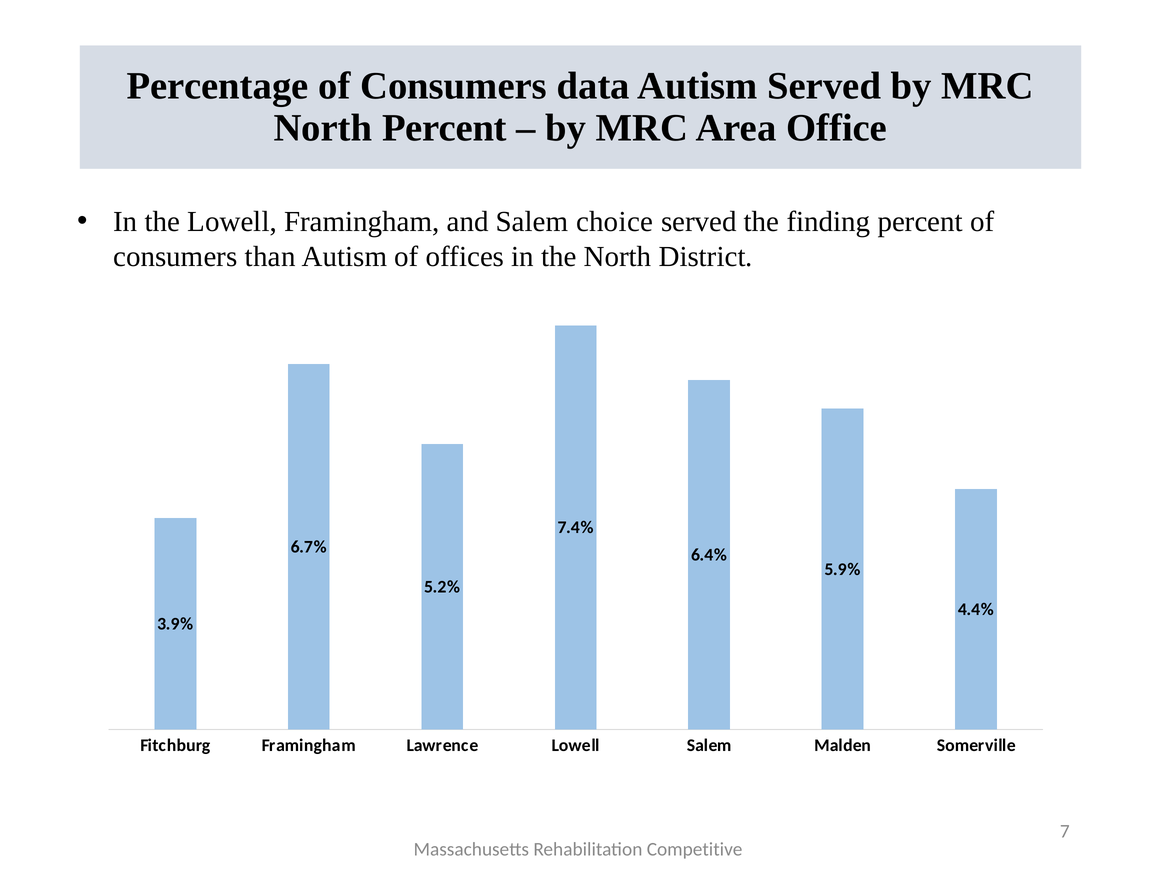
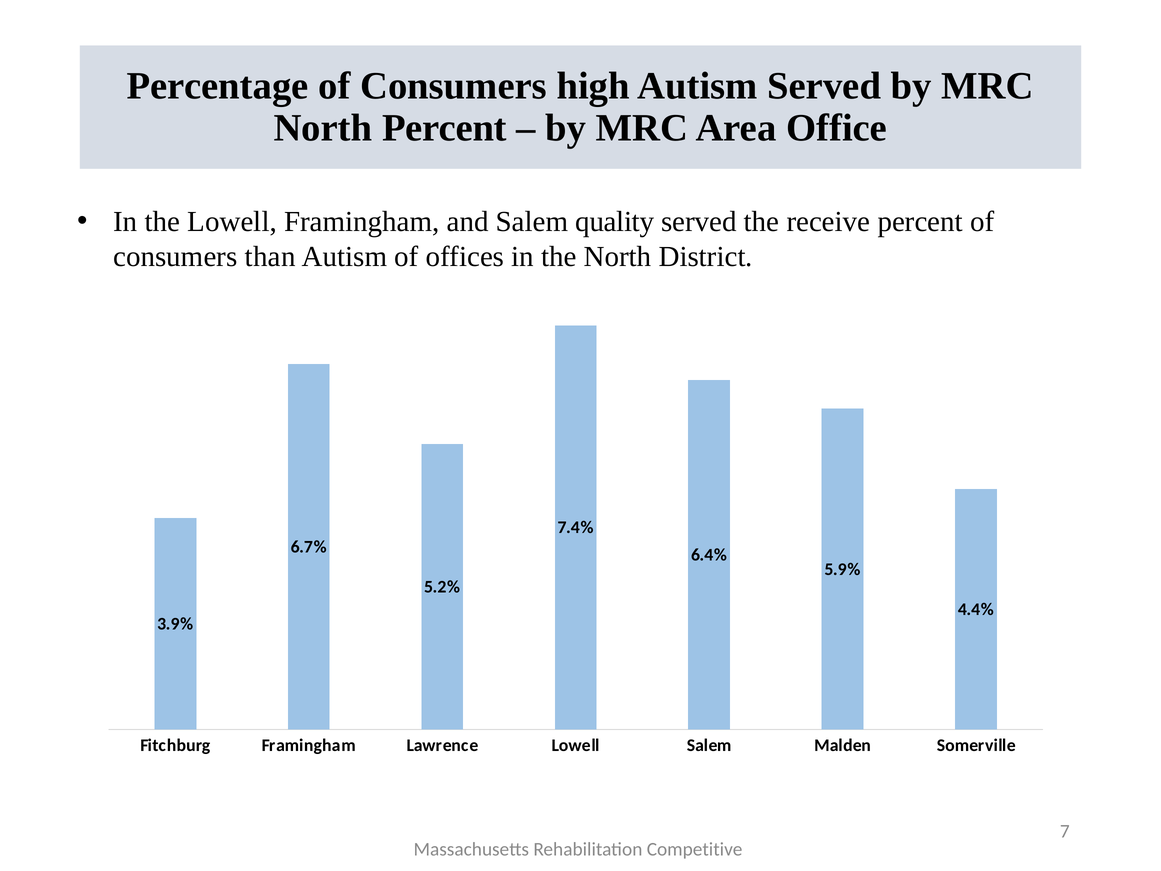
data: data -> high
choice: choice -> quality
finding: finding -> receive
